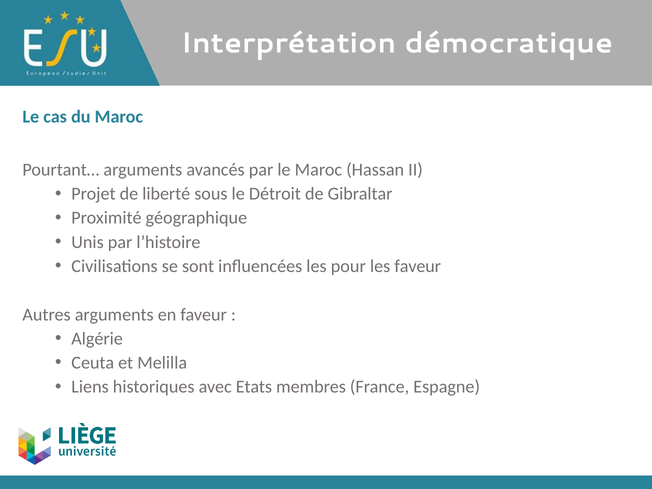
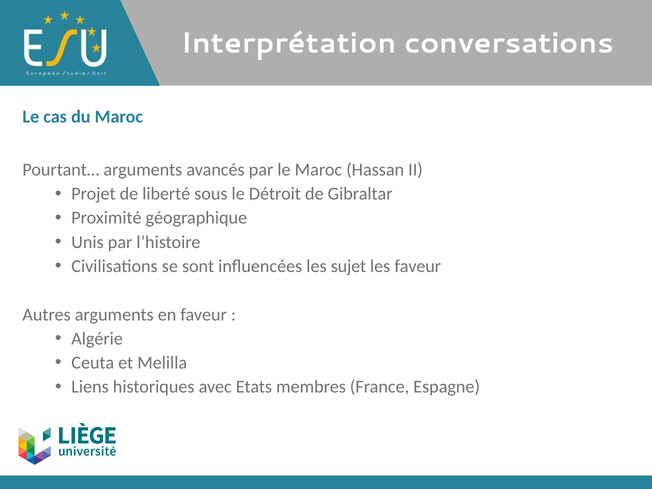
démocratique: démocratique -> conversations
pour: pour -> sujet
